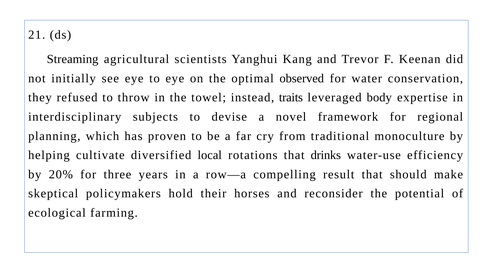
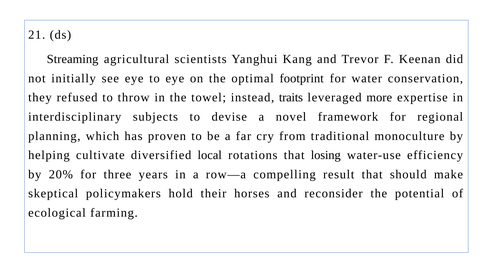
observed: observed -> footprint
body: body -> more
drinks: drinks -> losing
